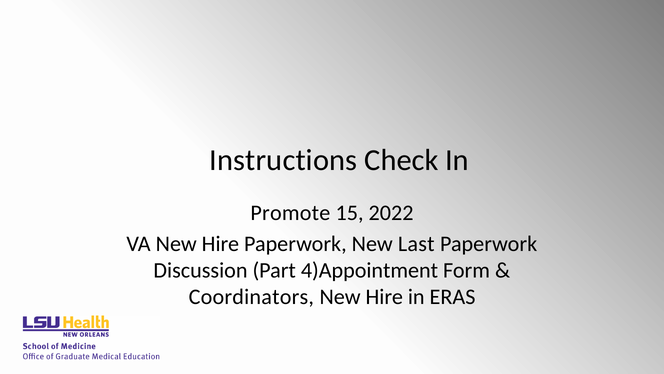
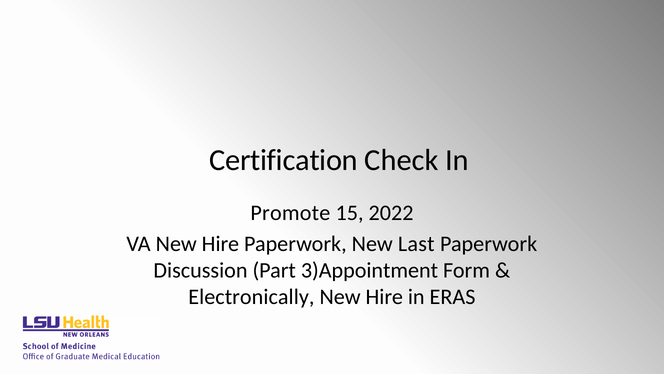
Instructions: Instructions -> Certification
4)Appointment: 4)Appointment -> 3)Appointment
Coordinators: Coordinators -> Electronically
